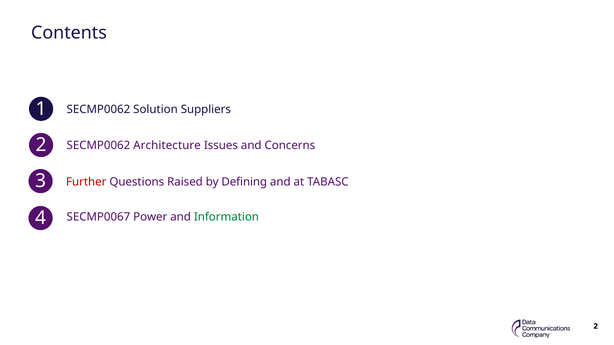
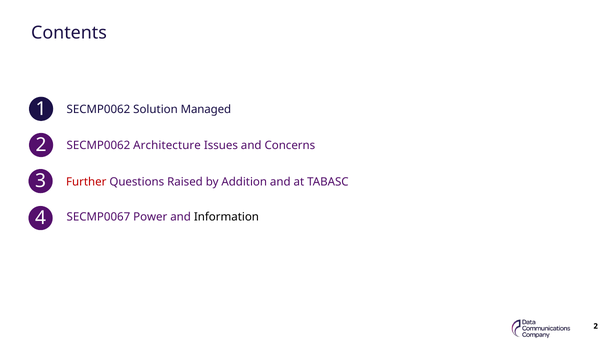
Suppliers: Suppliers -> Managed
Defining: Defining -> Addition
Information colour: green -> black
